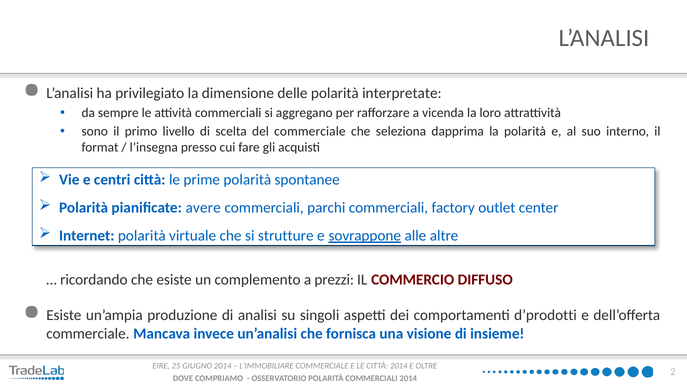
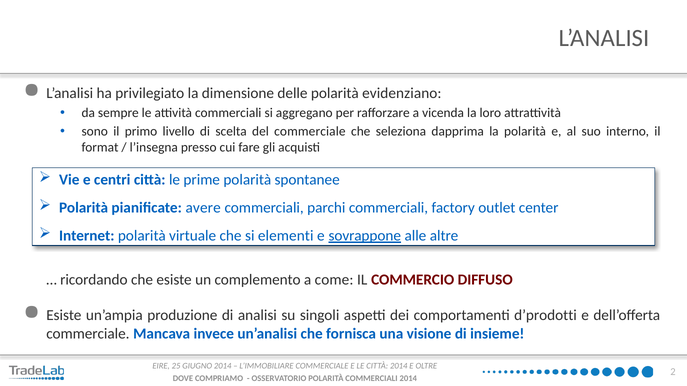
interpretate: interpretate -> evidenziano
strutture: strutture -> elementi
prezzi: prezzi -> come
